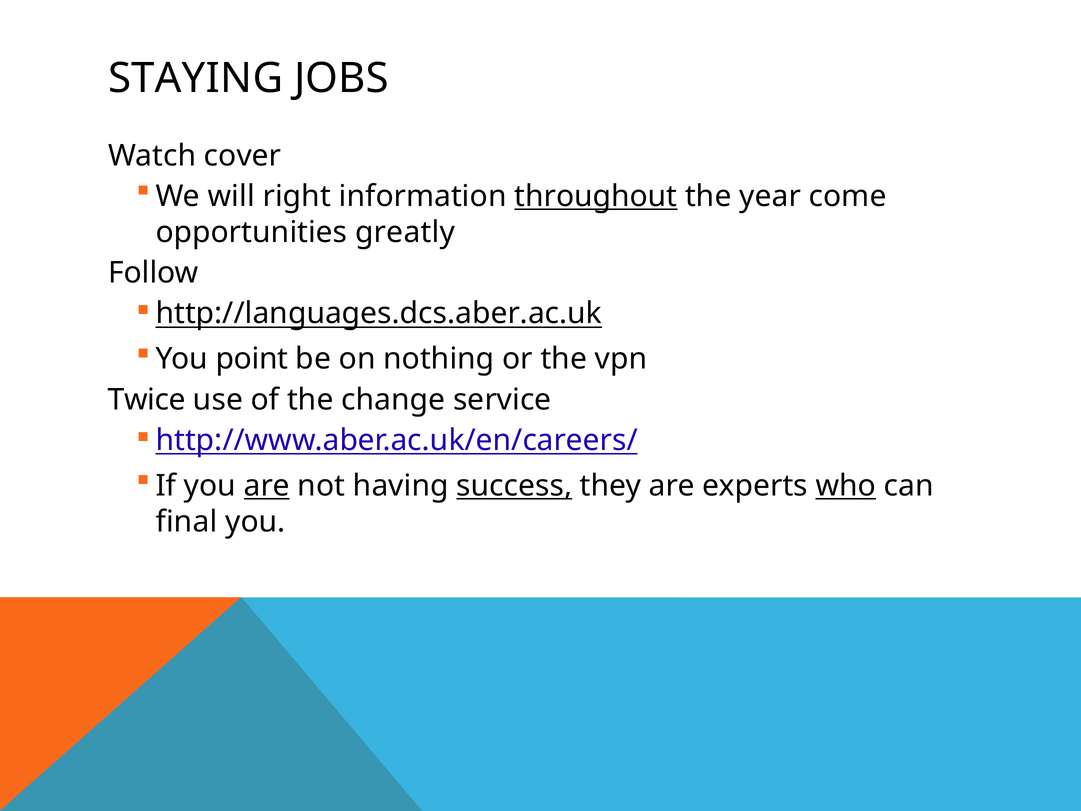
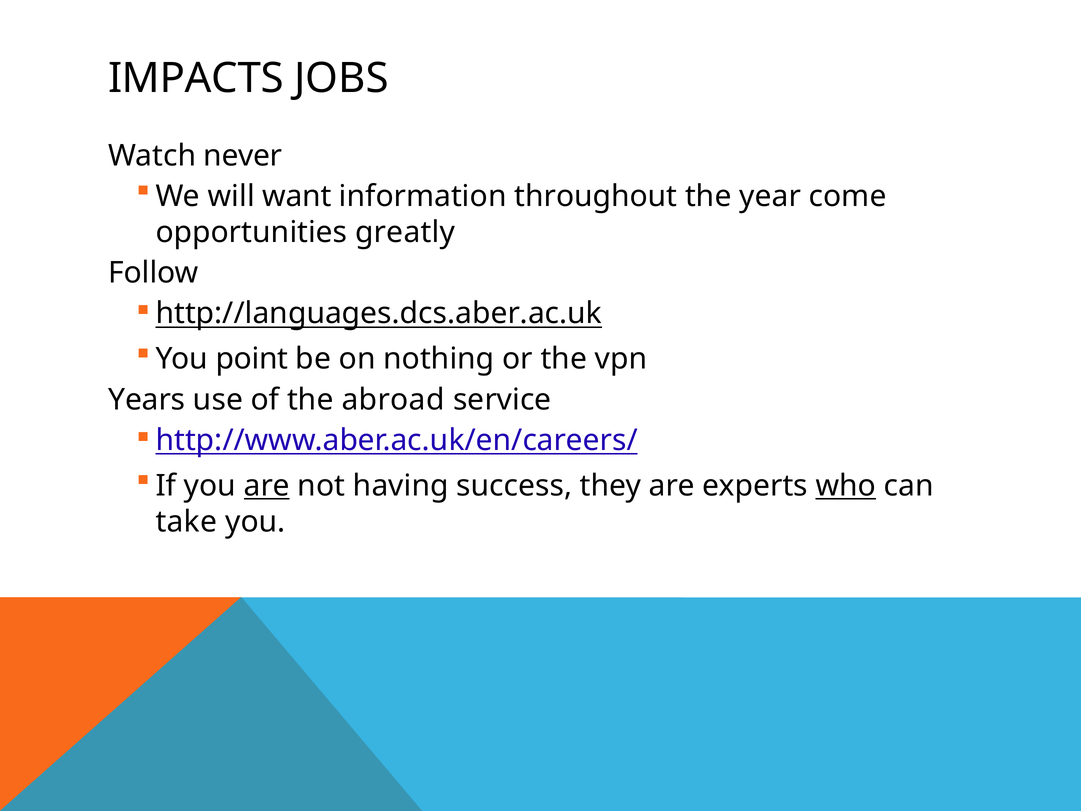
STAYING: STAYING -> IMPACTS
cover: cover -> never
right: right -> want
throughout underline: present -> none
Twice: Twice -> Years
change: change -> abroad
success underline: present -> none
final: final -> take
